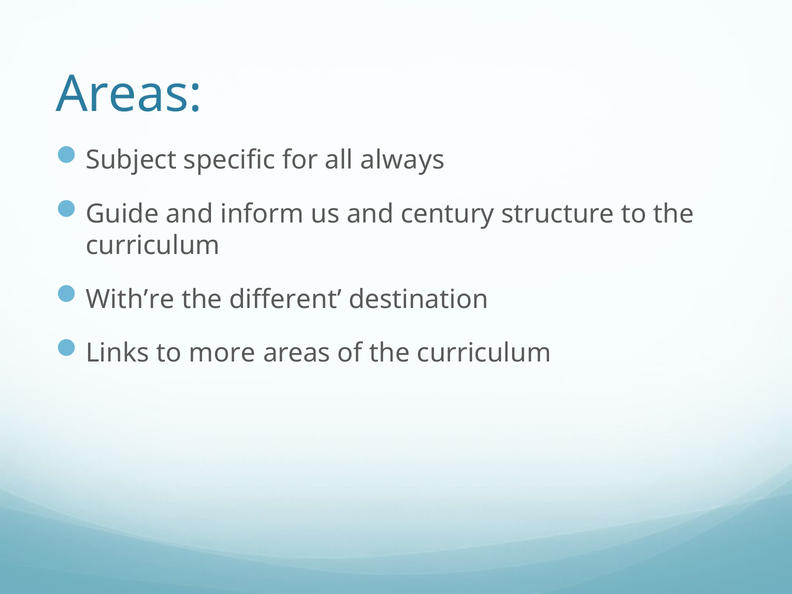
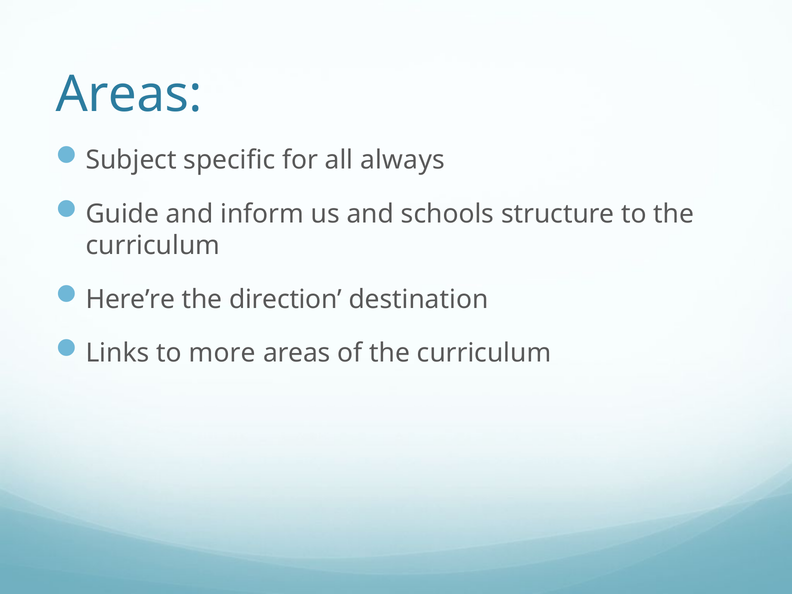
century: century -> schools
With’re: With’re -> Here’re
different: different -> direction
